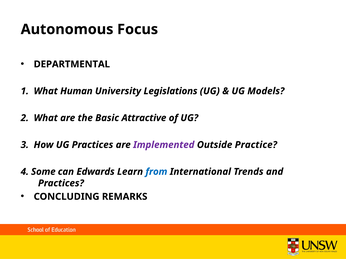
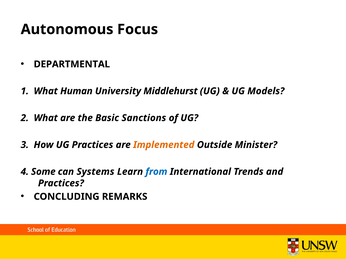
Legislations: Legislations -> Middlehurst
Attractive: Attractive -> Sanctions
Implemented colour: purple -> orange
Practice: Practice -> Minister
Edwards: Edwards -> Systems
